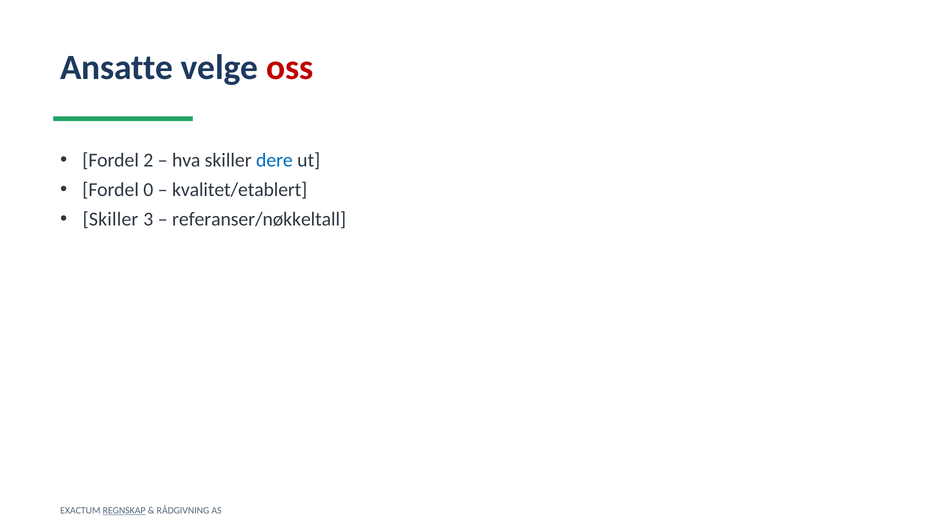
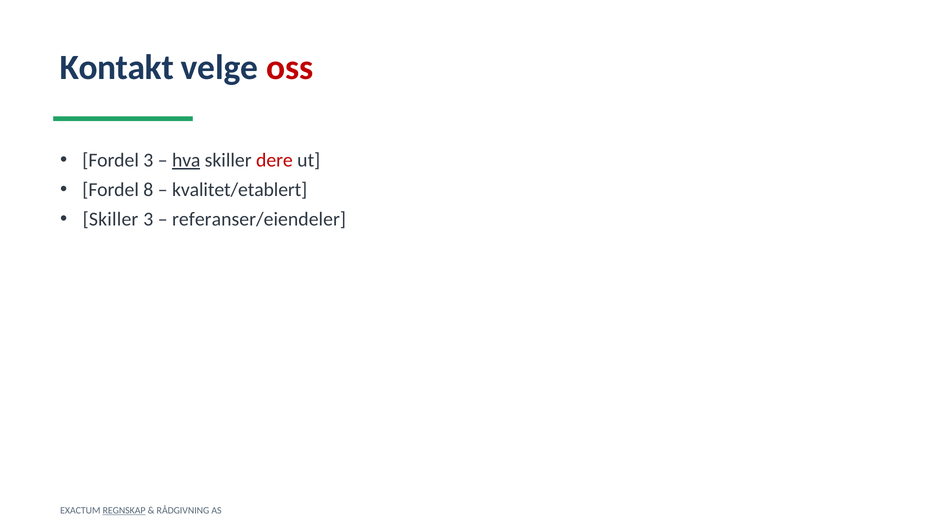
Ansatte: Ansatte -> Kontakt
Fordel 2: 2 -> 3
hva underline: none -> present
dere colour: blue -> red
0: 0 -> 8
referanser/nøkkeltall: referanser/nøkkeltall -> referanser/eiendeler
